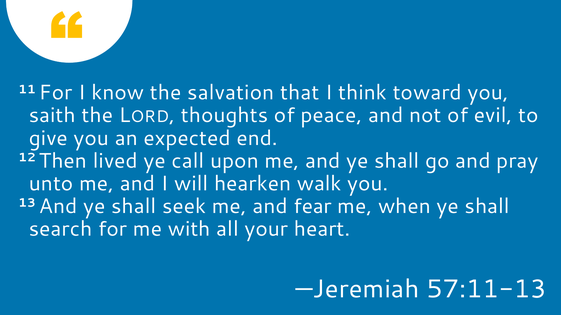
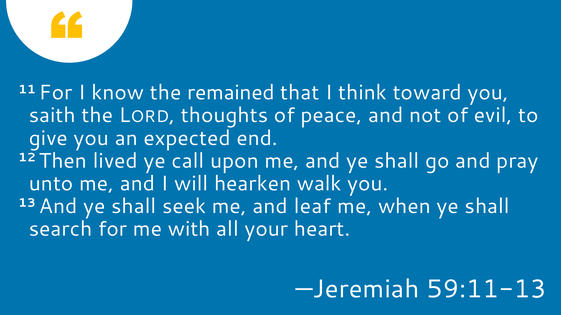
salvation: salvation -> remained
fear: fear -> leaf
57:11-13: 57:11-13 -> 59:11-13
